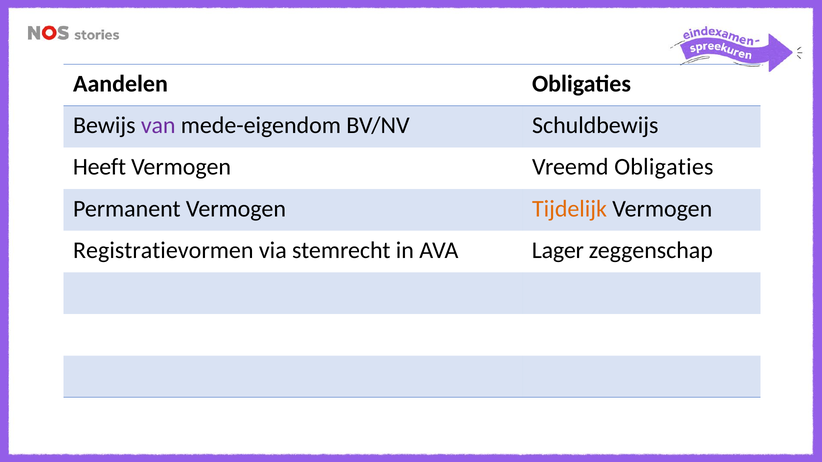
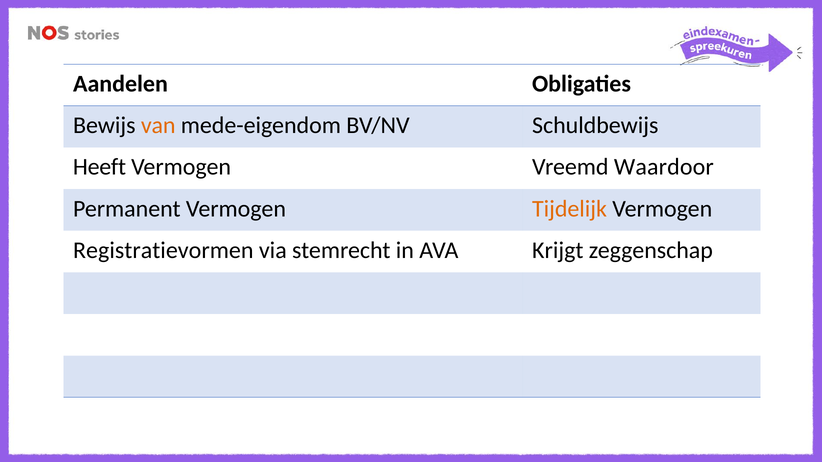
van colour: purple -> orange
Vreemd Obligaties: Obligaties -> Waardoor
Lager: Lager -> Krijgt
